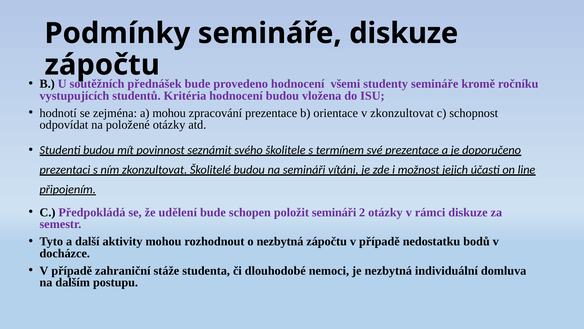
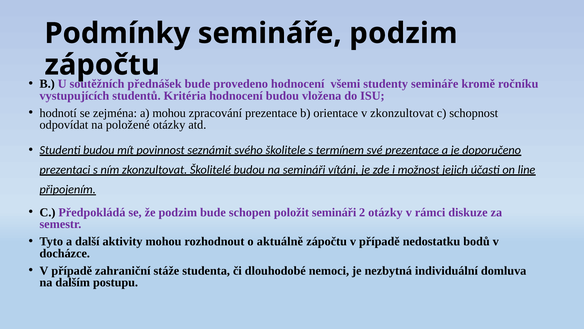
semináře diskuze: diskuze -> podzim
že udělení: udělení -> podzim
o nezbytná: nezbytná -> aktuálně
